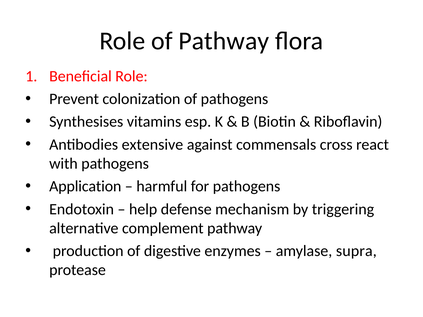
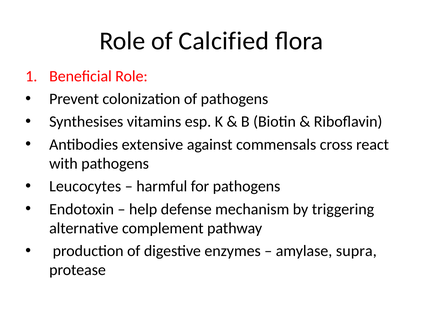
of Pathway: Pathway -> Calcified
Application: Application -> Leucocytes
